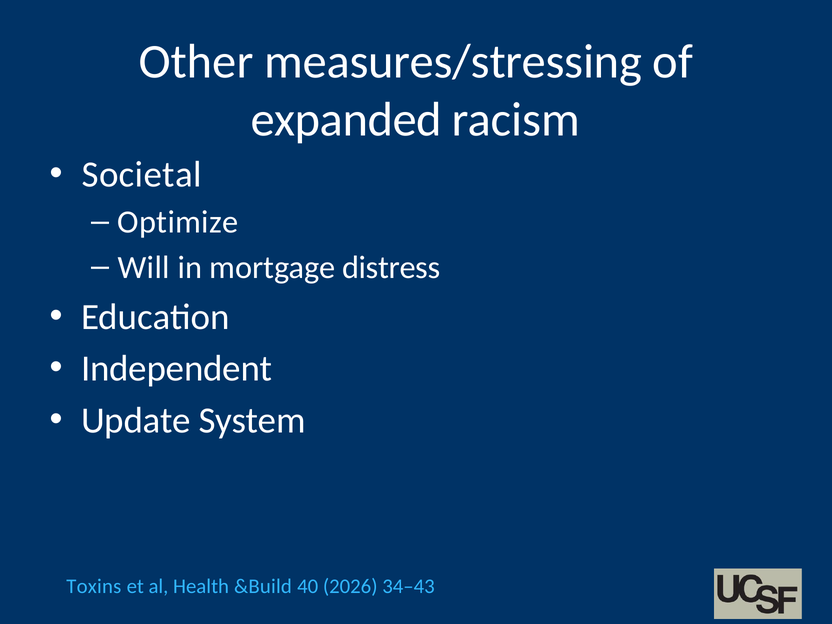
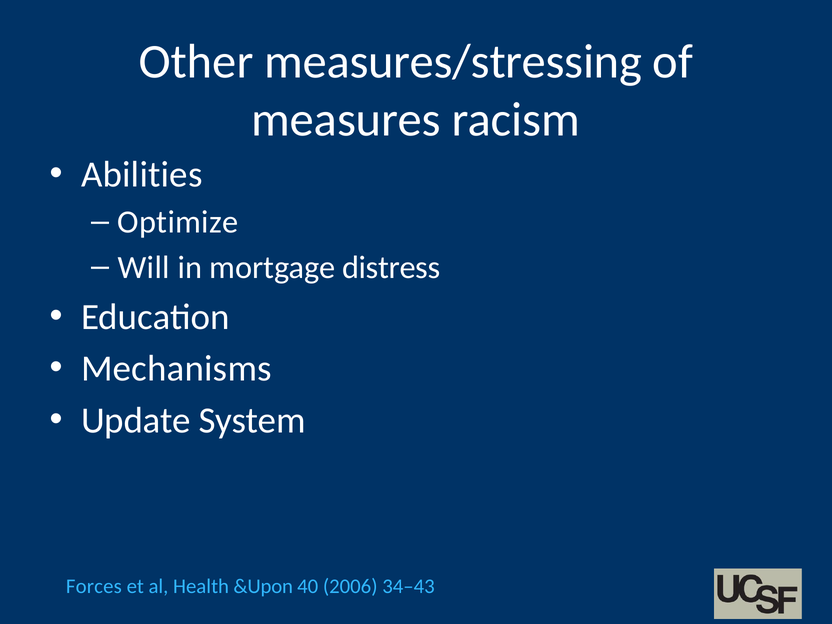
expanded: expanded -> measures
Societal: Societal -> Abilities
Independent: Independent -> Mechanisms
Toxins: Toxins -> Forces
&Build: &Build -> &Upon
2026: 2026 -> 2006
